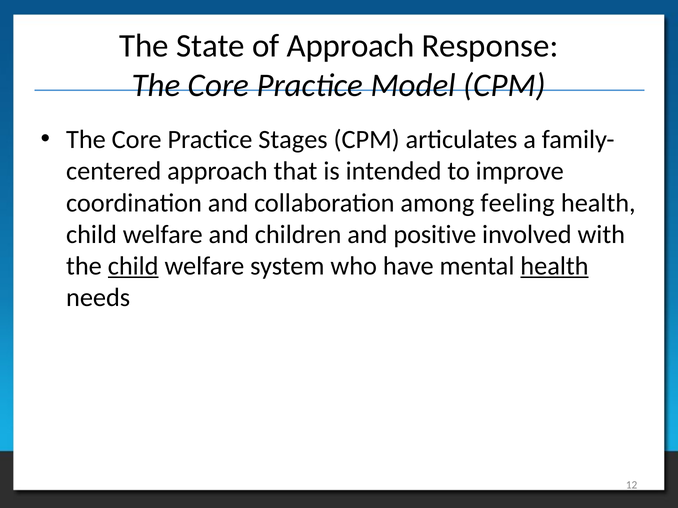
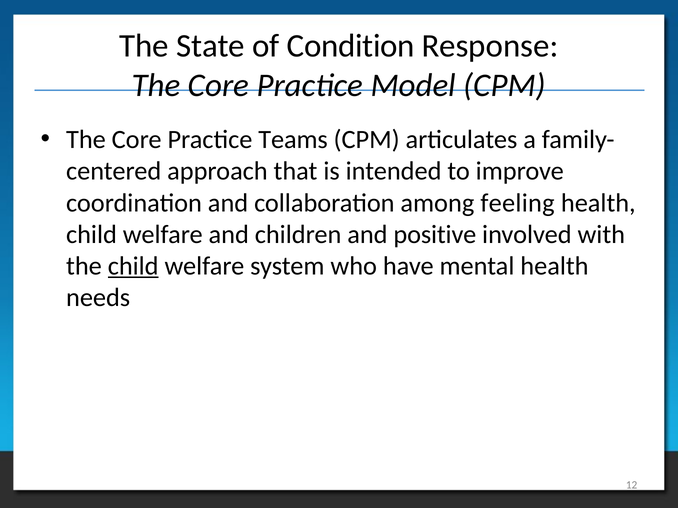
of Approach: Approach -> Condition
Stages: Stages -> Teams
health at (554, 266) underline: present -> none
